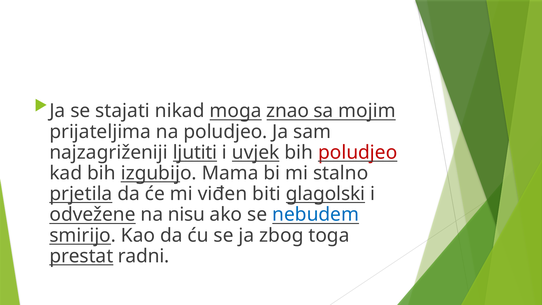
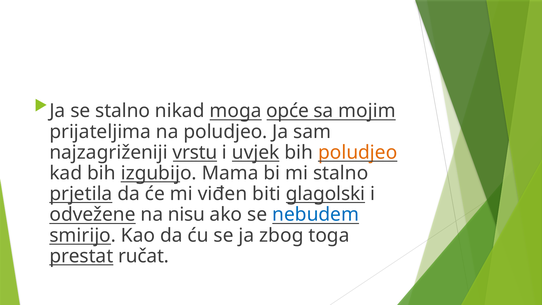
se stajati: stajati -> stalno
znao: znao -> opće
ljutiti: ljutiti -> vrstu
poludjeo at (358, 152) colour: red -> orange
radni: radni -> ručat
